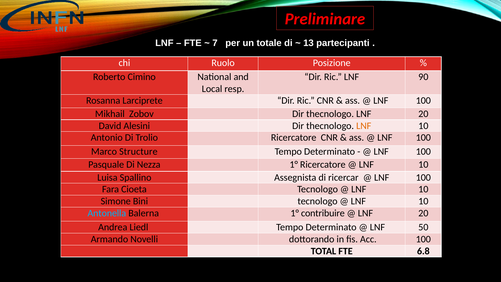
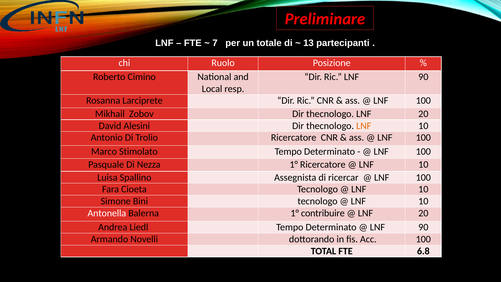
Structure: Structure -> Stimolato
Antonella colour: light blue -> white
50 at (423, 227): 50 -> 90
